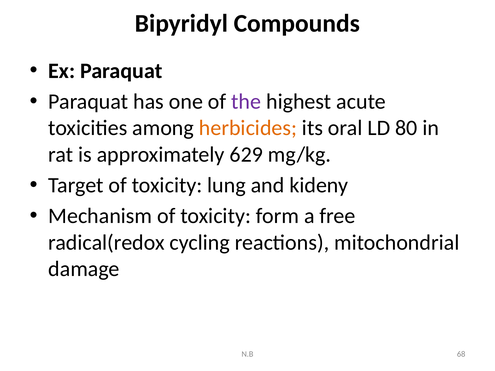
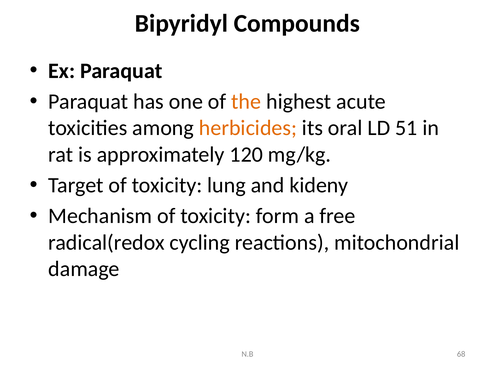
the colour: purple -> orange
80: 80 -> 51
629: 629 -> 120
